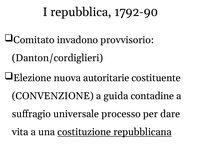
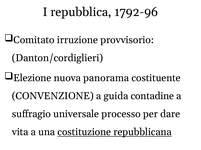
1792-90: 1792-90 -> 1792-96
invadono: invadono -> irruzione
autoritarie: autoritarie -> panorama
